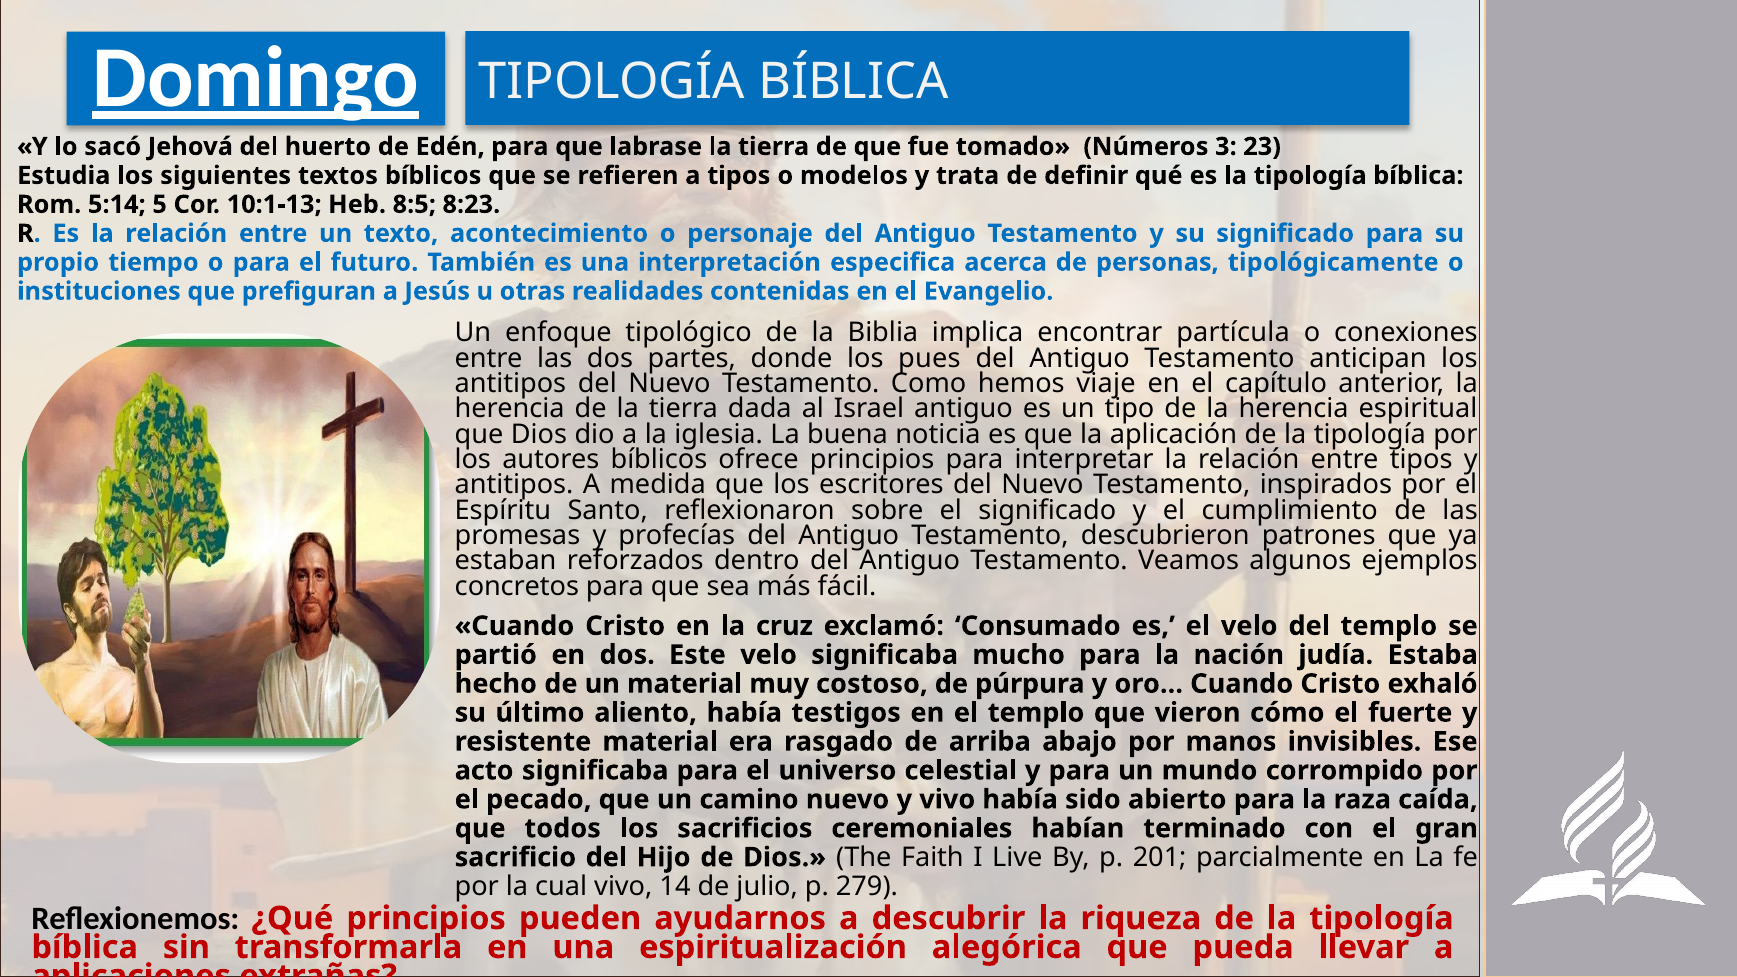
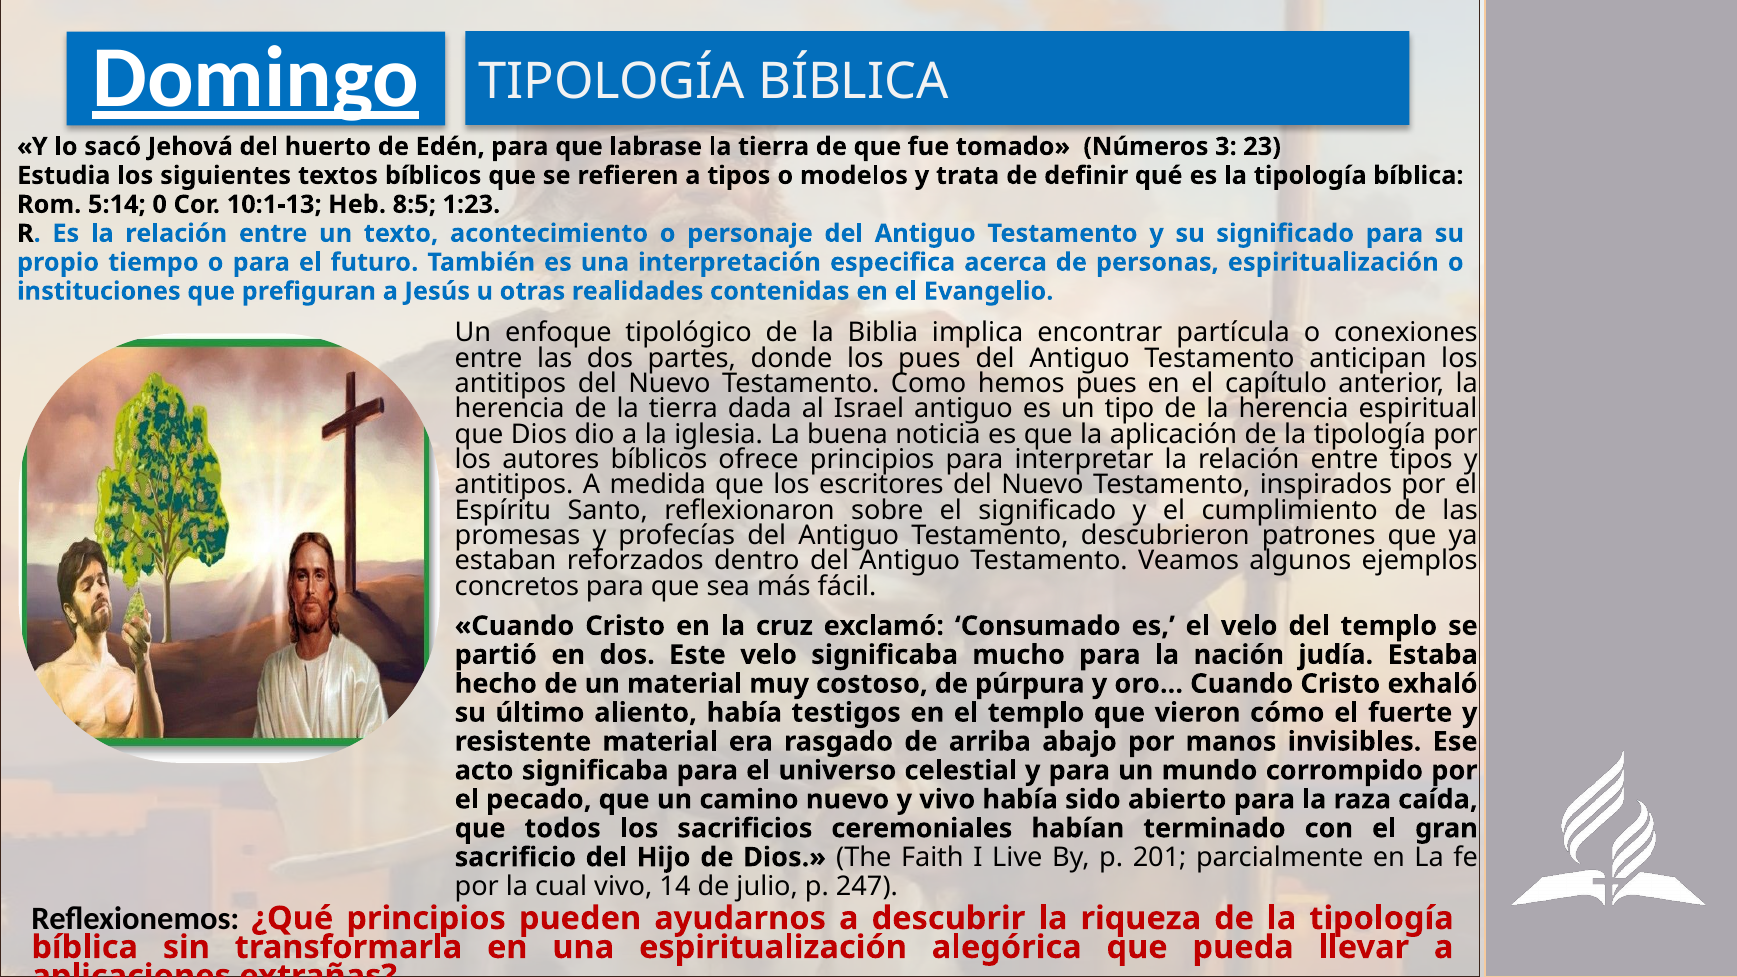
5: 5 -> 0
8:23: 8:23 -> 1:23
personas tipológicamente: tipológicamente -> espiritualización
hemos viaje: viaje -> pues
279: 279 -> 247
